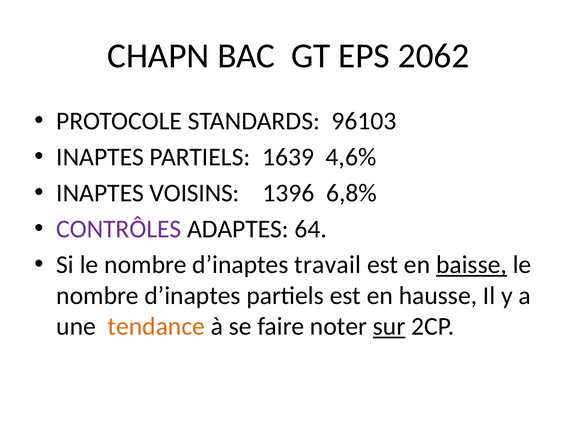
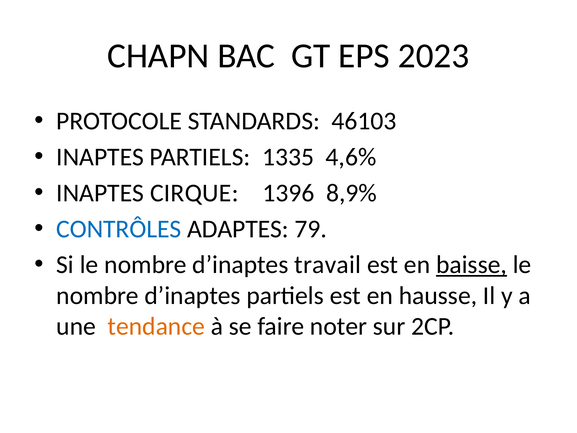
2062: 2062 -> 2023
96103: 96103 -> 46103
1639: 1639 -> 1335
VOISINS: VOISINS -> CIRQUE
6,8%: 6,8% -> 8,9%
CONTRÔLES colour: purple -> blue
64: 64 -> 79
sur underline: present -> none
